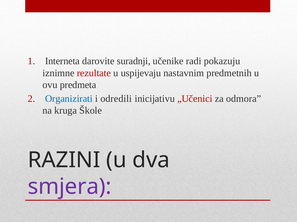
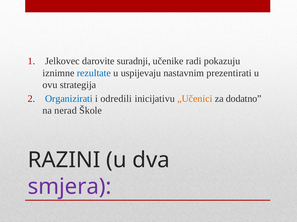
Interneta: Interneta -> Jelkovec
rezultate colour: red -> blue
predmetnih: predmetnih -> prezentirati
predmeta: predmeta -> strategija
„Učenici colour: red -> orange
odmora: odmora -> dodatno
kruga: kruga -> nerad
